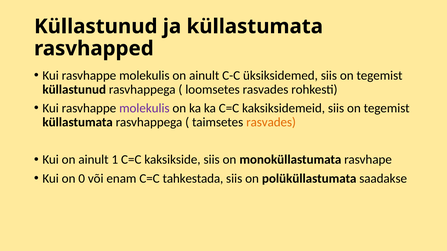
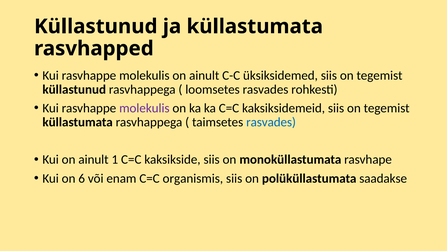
rasvades at (271, 122) colour: orange -> blue
0: 0 -> 6
tahkestada: tahkestada -> organismis
